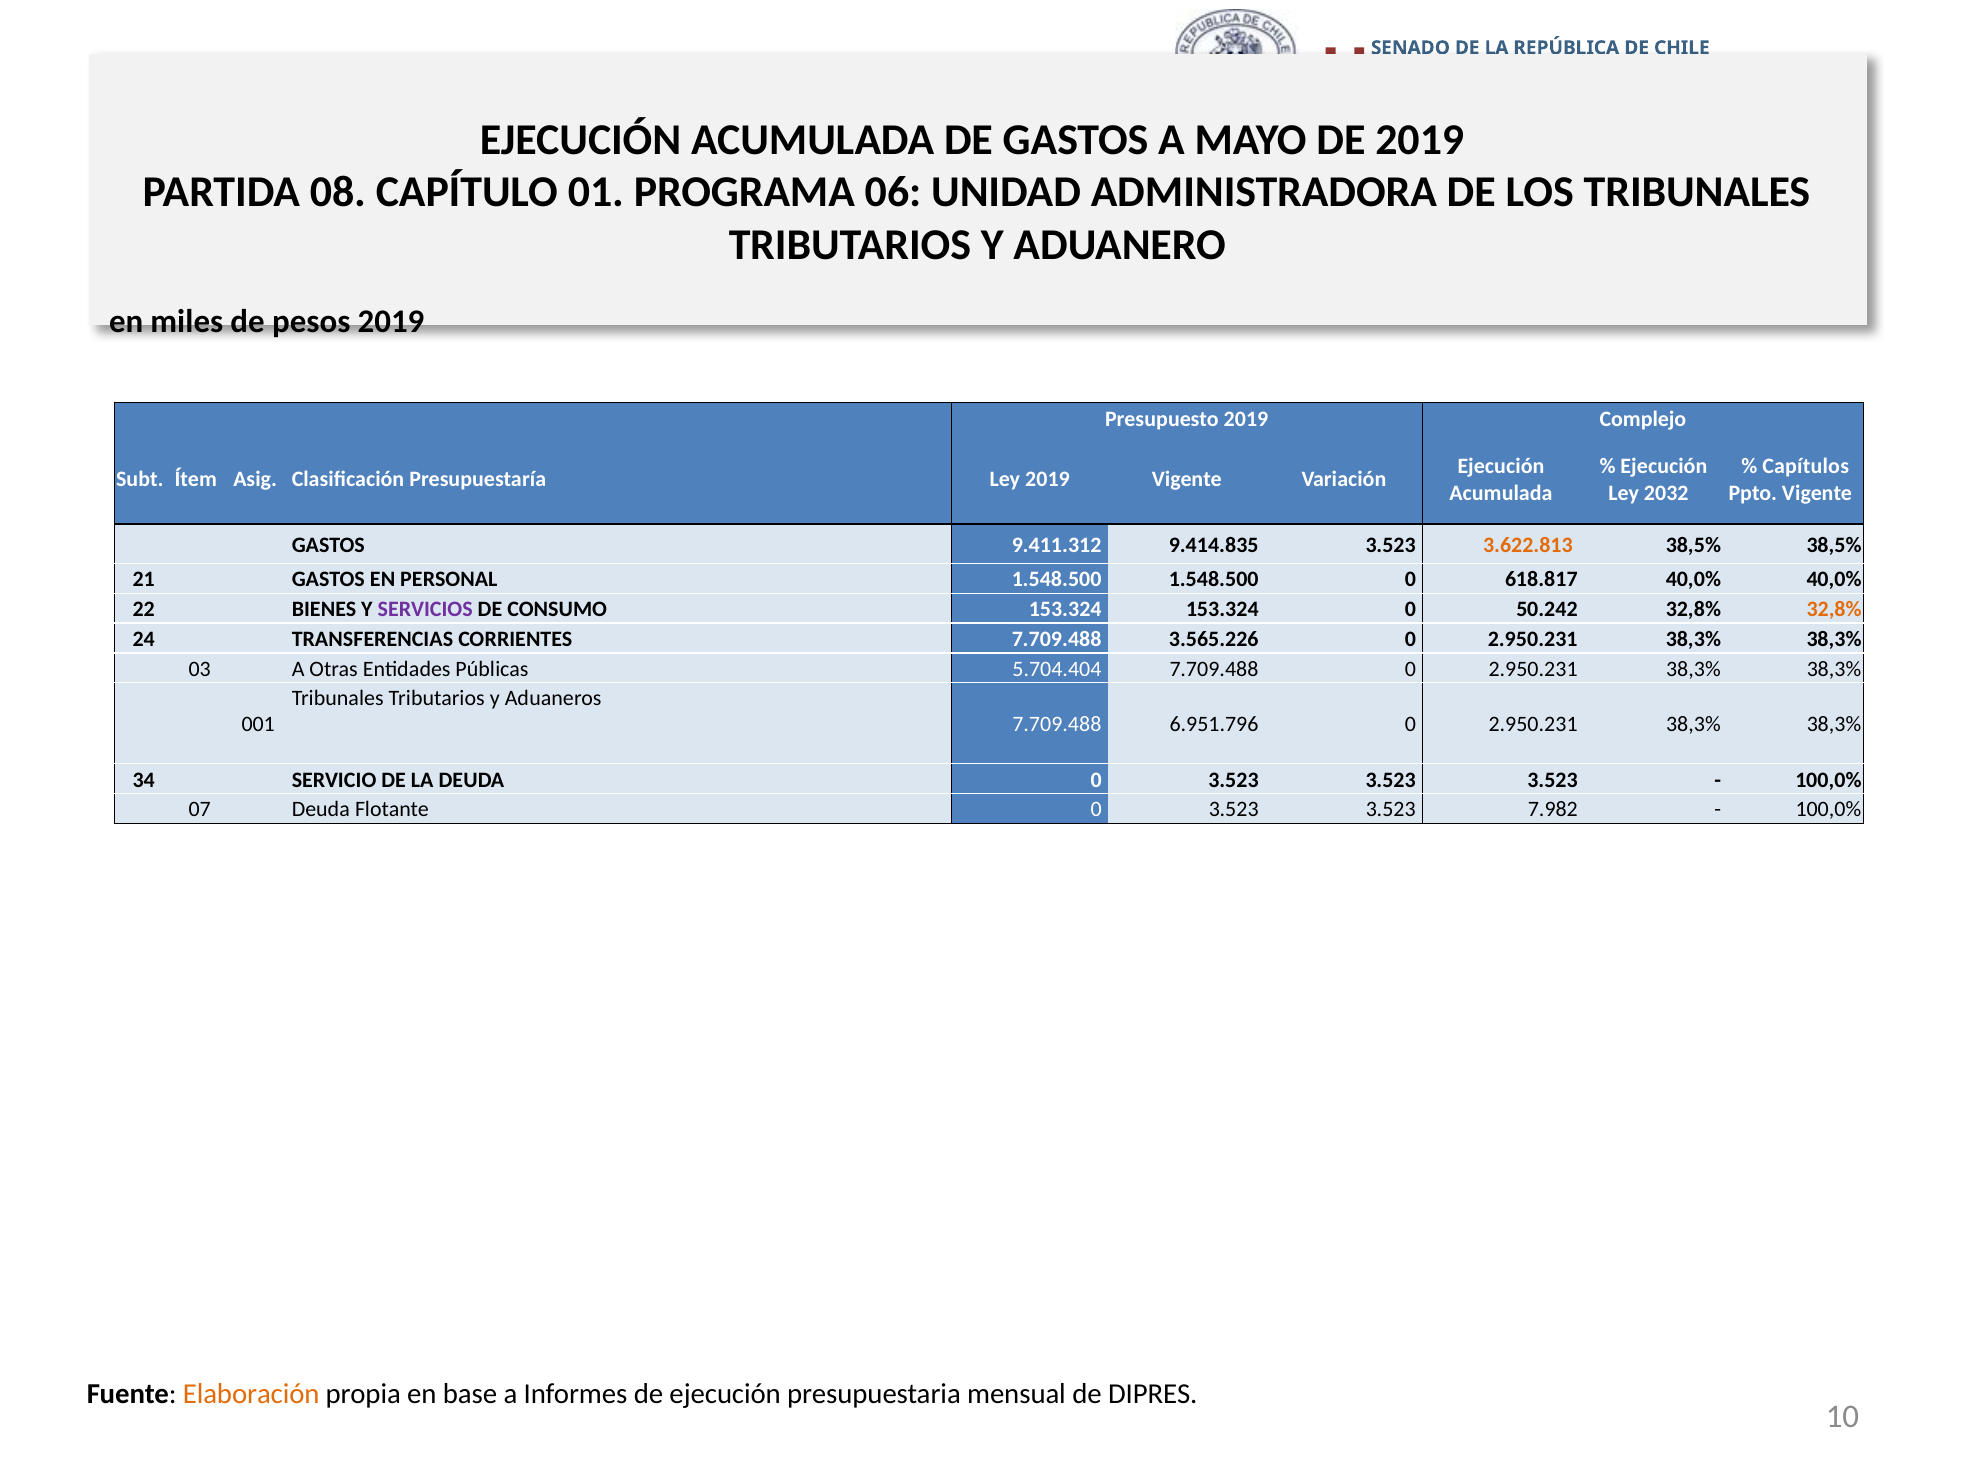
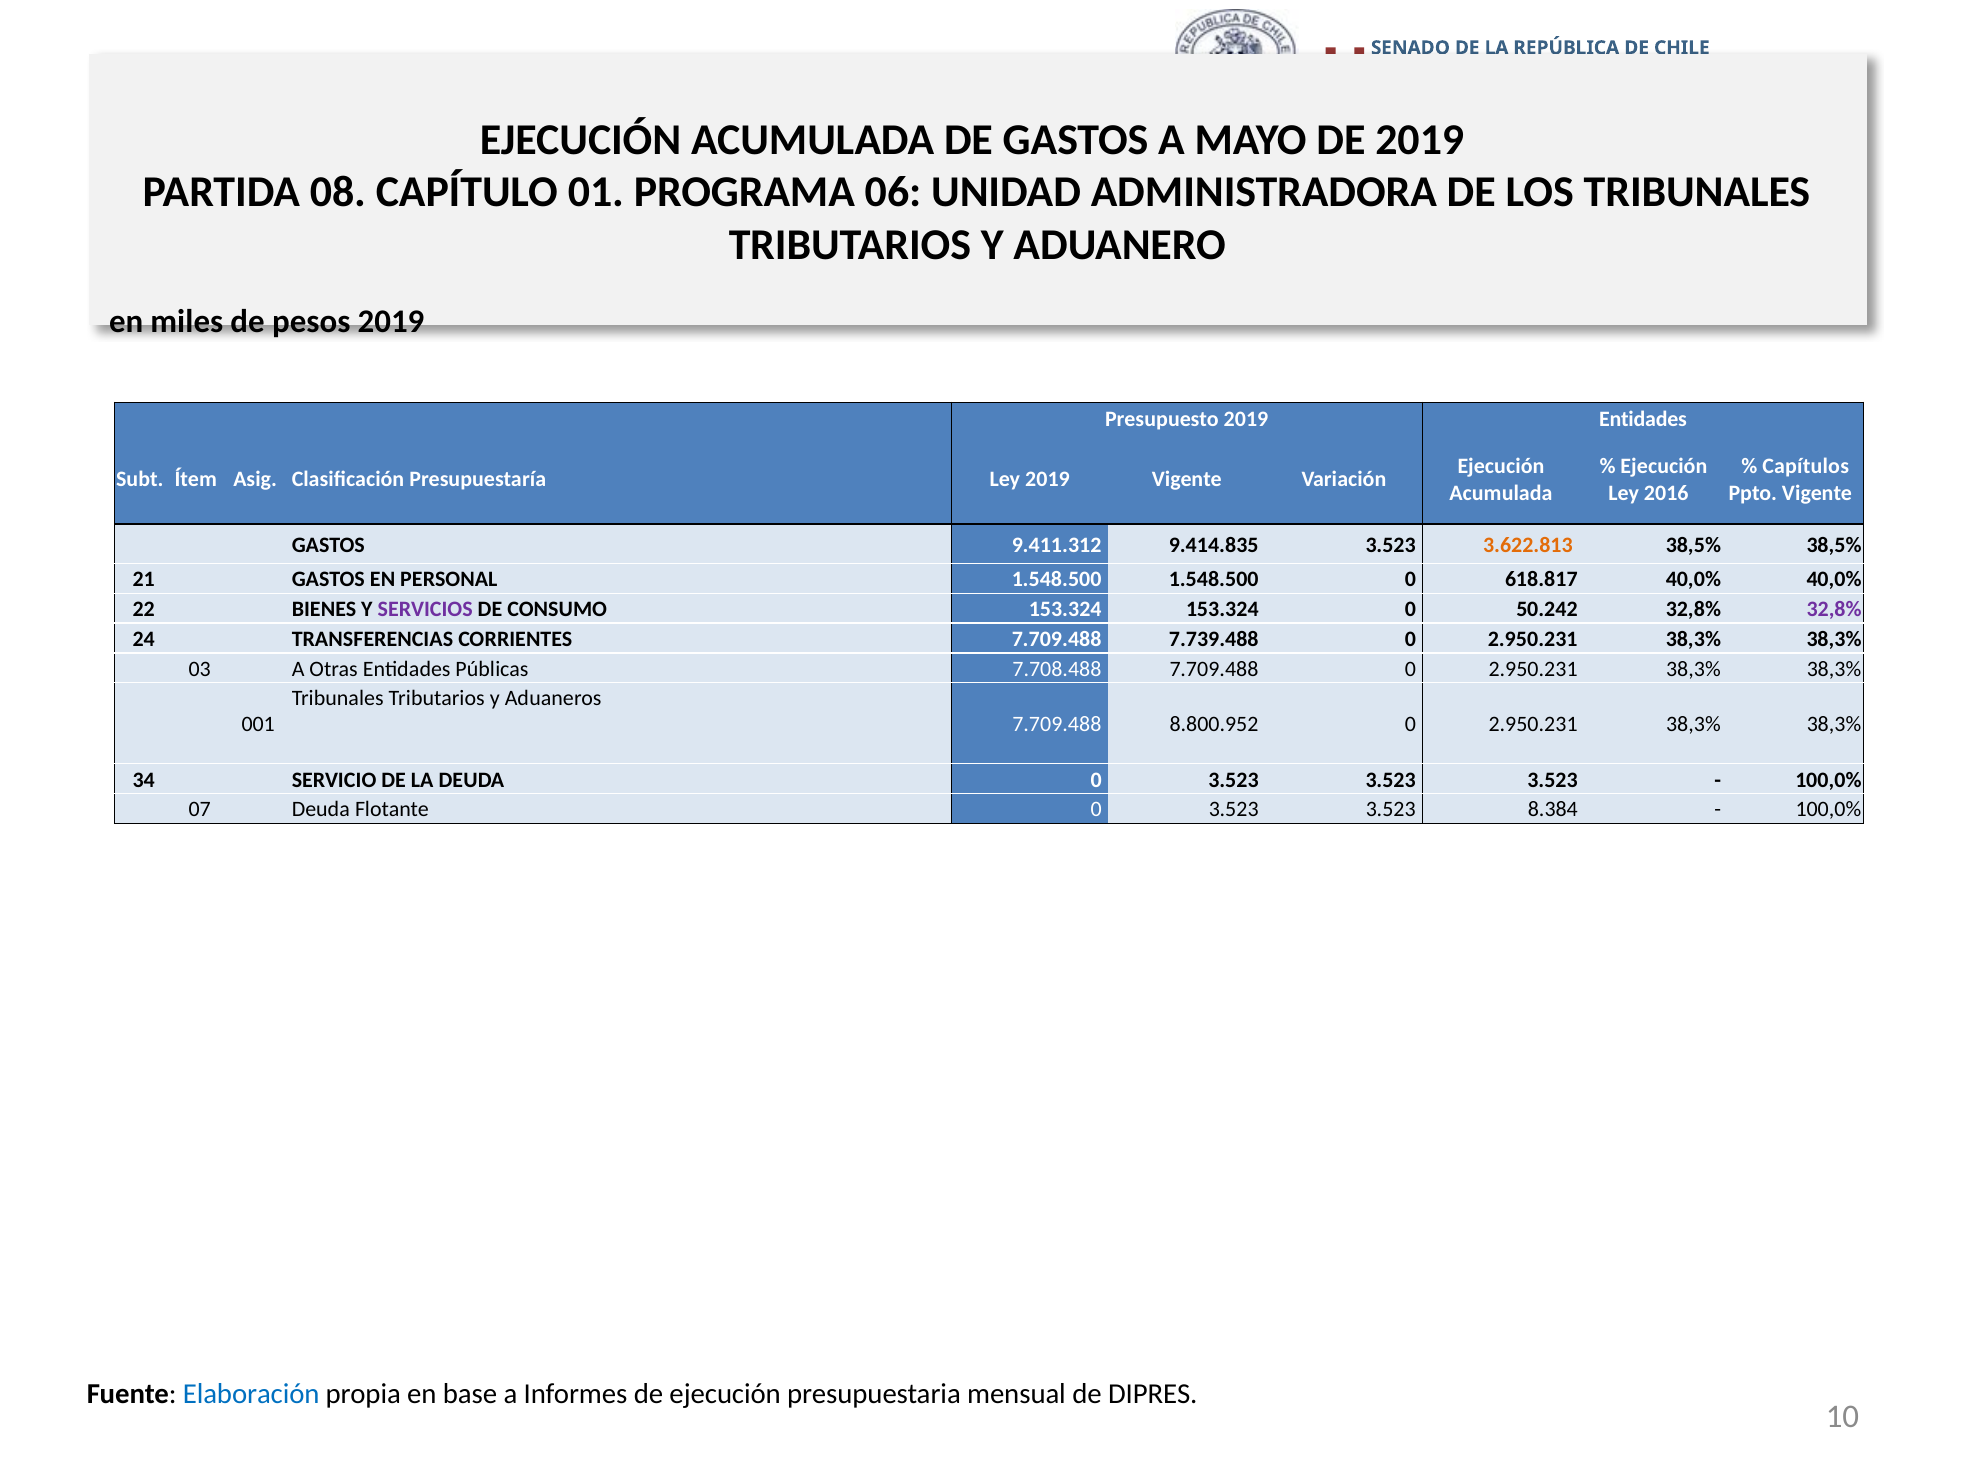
2019 Complejo: Complejo -> Entidades
2032: 2032 -> 2016
32,8% at (1834, 609) colour: orange -> purple
3.565.226: 3.565.226 -> 7.739.488
5.704.404: 5.704.404 -> 7.708.488
6.951.796: 6.951.796 -> 8.800.952
7.982: 7.982 -> 8.384
Elaboración colour: orange -> blue
